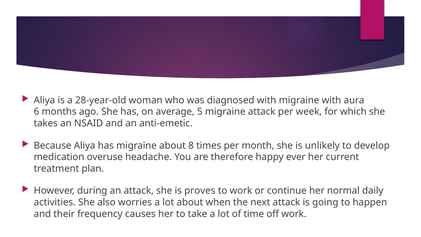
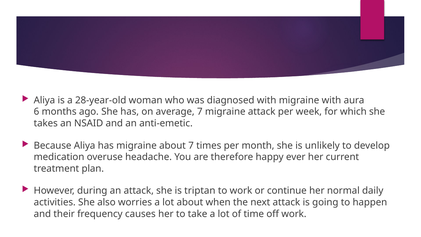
average 5: 5 -> 7
about 8: 8 -> 7
proves: proves -> triptan
